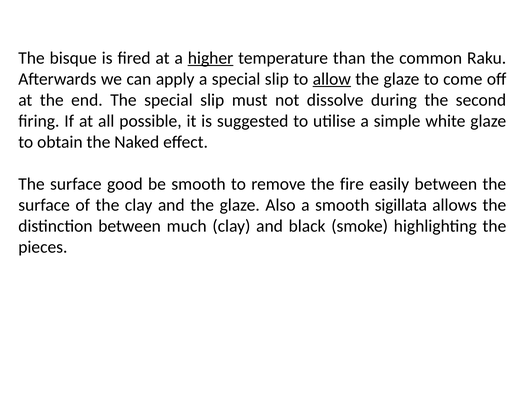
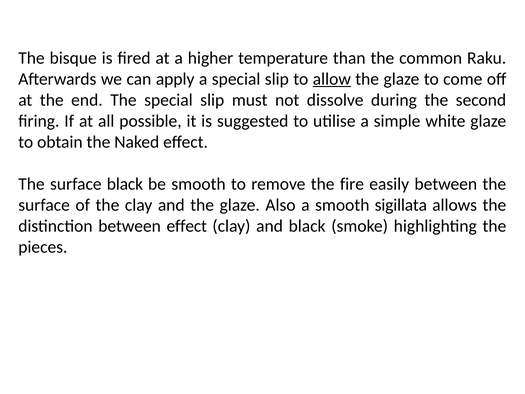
higher underline: present -> none
surface good: good -> black
between much: much -> effect
